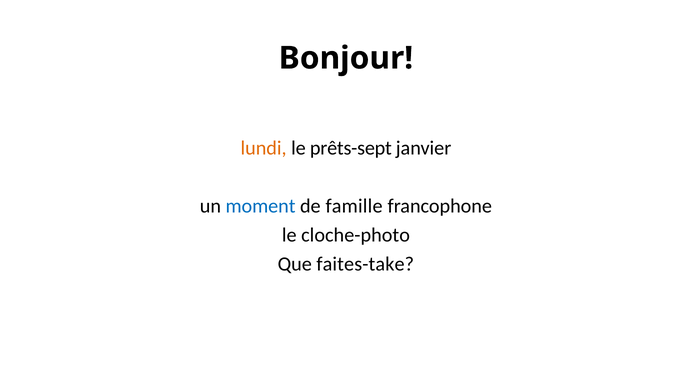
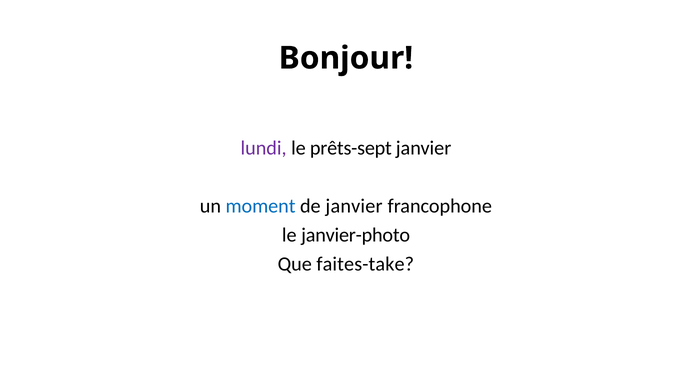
lundi colour: orange -> purple
de famille: famille -> janvier
cloche-photo: cloche-photo -> janvier-photo
